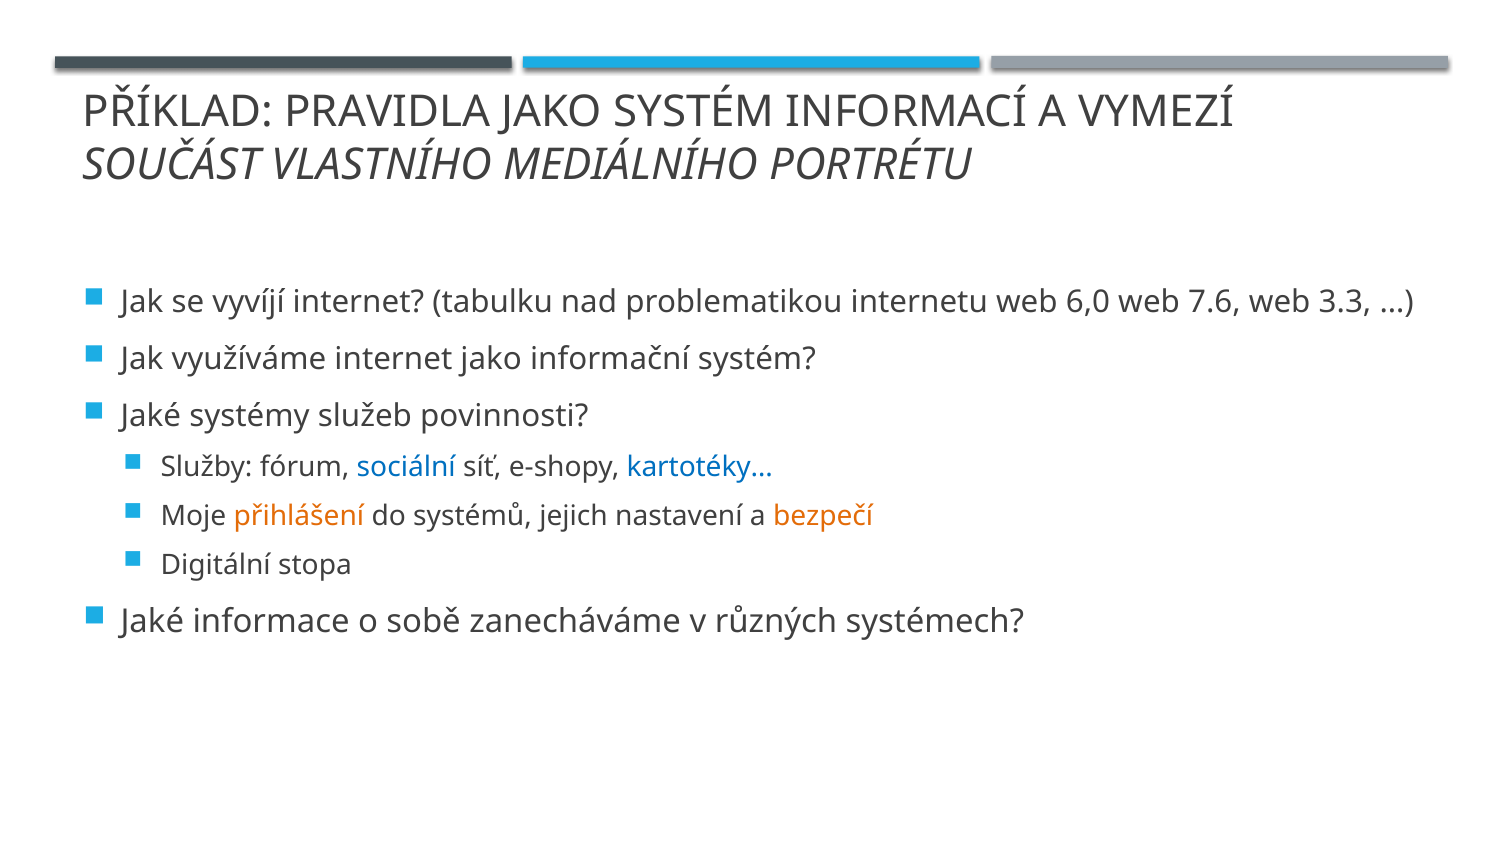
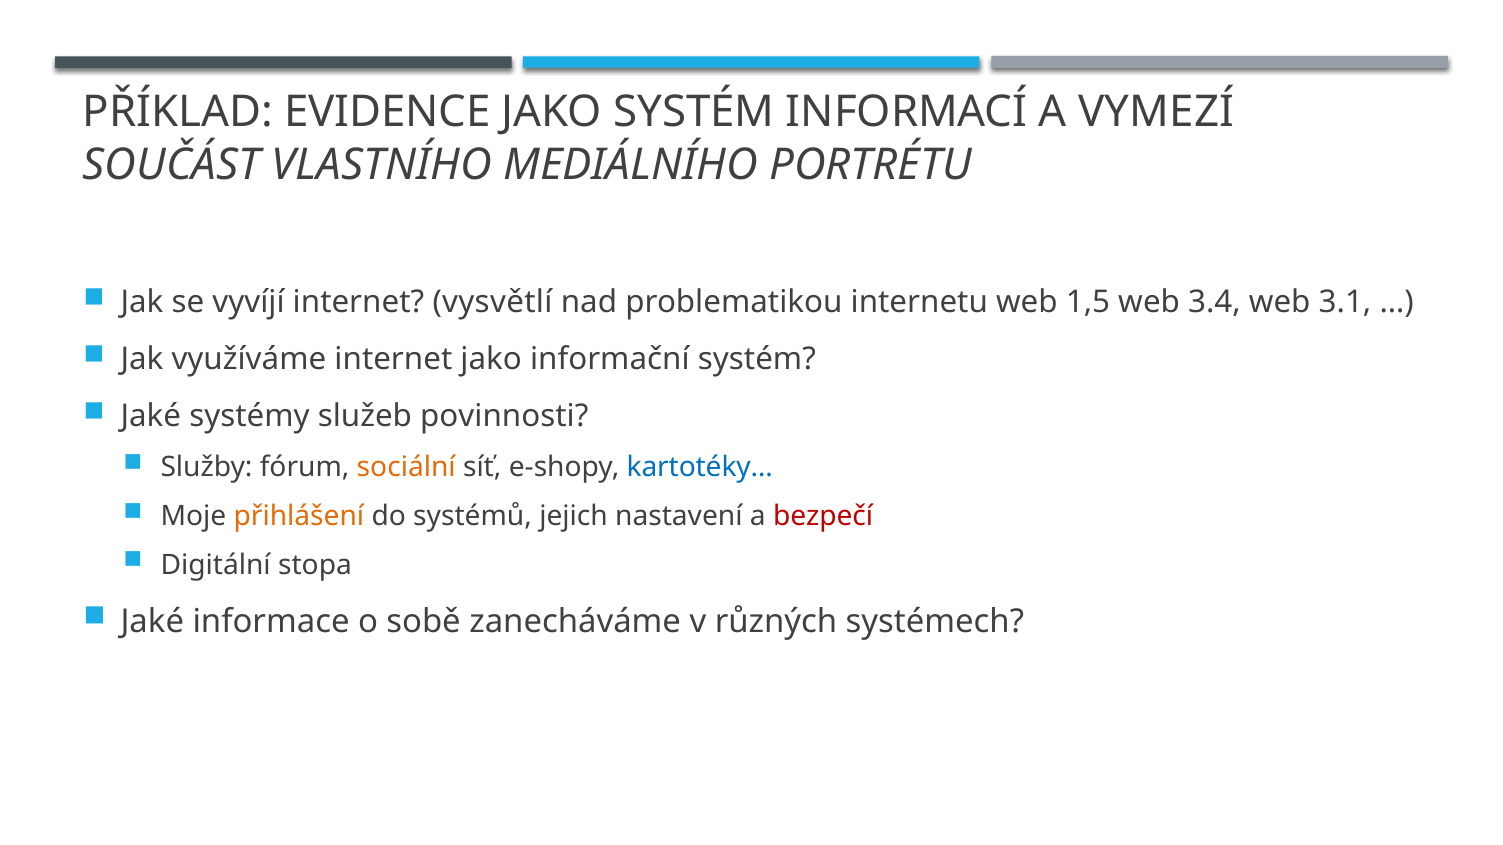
PRAVIDLA: PRAVIDLA -> EVIDENCE
tabulku: tabulku -> vysvětlí
6,0: 6,0 -> 1,5
7.6: 7.6 -> 3.4
3.3: 3.3 -> 3.1
sociální colour: blue -> orange
bezpečí colour: orange -> red
